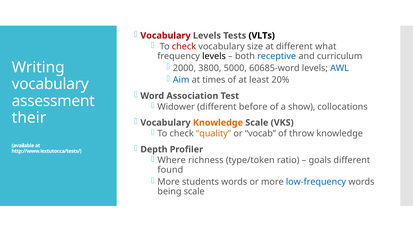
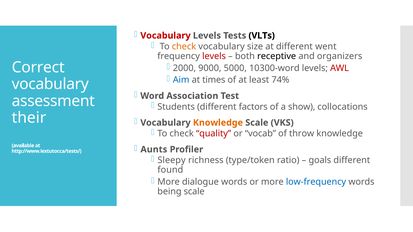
check at (184, 46) colour: red -> orange
what: what -> went
levels at (214, 56) colour: black -> red
receptive colour: blue -> black
curriculum: curriculum -> organizers
Writing: Writing -> Correct
3800: 3800 -> 9000
60685-word: 60685-word -> 10300-word
AWL colour: blue -> red
20%: 20% -> 74%
Widower: Widower -> Students
before: before -> factors
quality colour: orange -> red
Depth: Depth -> Aunts
Where: Where -> Sleepy
students: students -> dialogue
